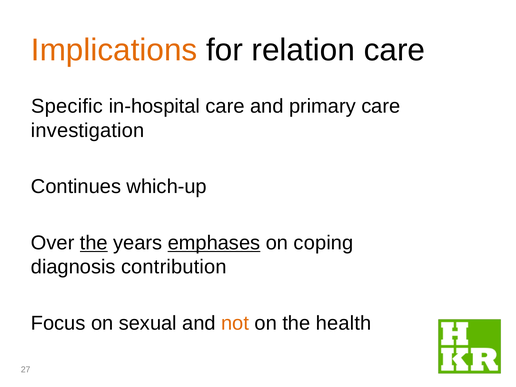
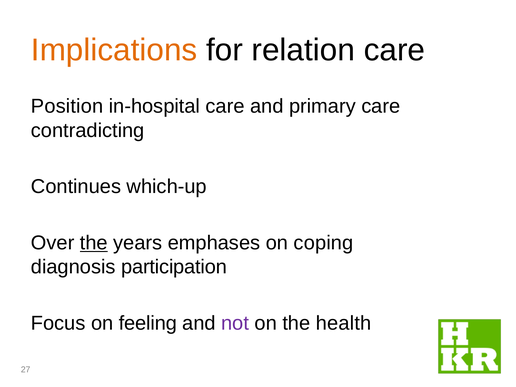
Specific: Specific -> Position
investigation: investigation -> contradicting
emphases underline: present -> none
contribution: contribution -> participation
sexual: sexual -> feeling
not colour: orange -> purple
